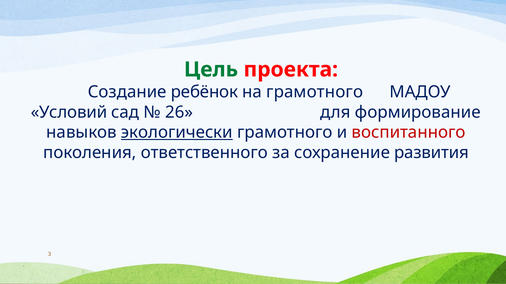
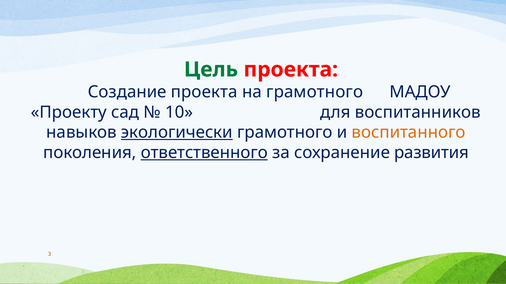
Создание ребёнок: ребёнок -> проекта
Условий: Условий -> Проекту
26: 26 -> 10
формирование: формирование -> воспитанников
воспитанного colour: red -> orange
ответственного underline: none -> present
